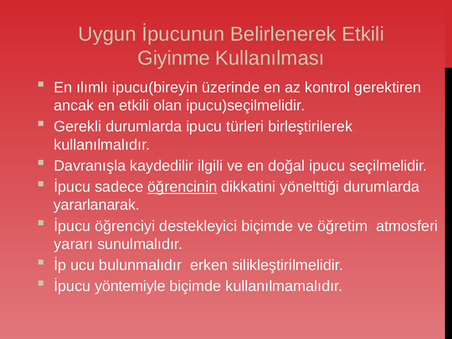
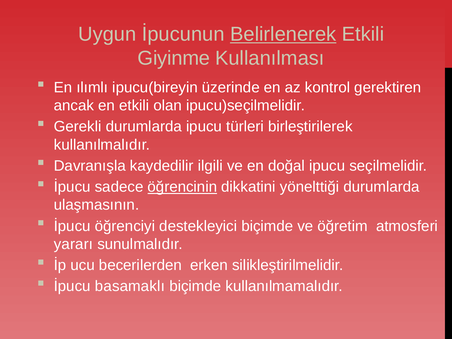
Belirlenerek underline: none -> present
yararlanarak: yararlanarak -> ulaşmasının
bulunmalıdır: bulunmalıdır -> becerilerden
yöntemiyle: yöntemiyle -> basamaklı
